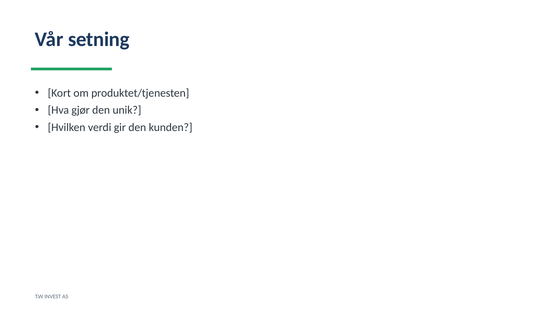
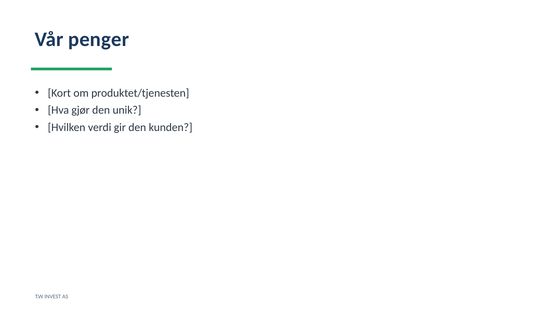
setning: setning -> penger
